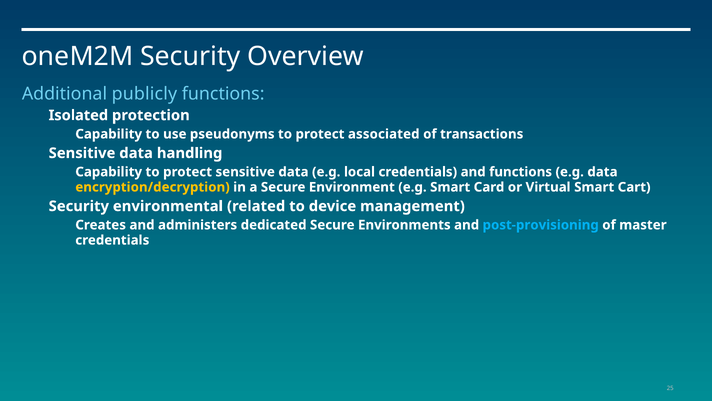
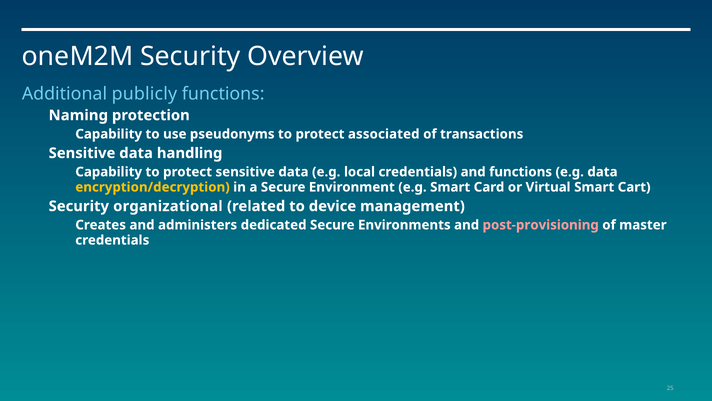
Isolated: Isolated -> Naming
environmental: environmental -> organizational
post-provisioning colour: light blue -> pink
